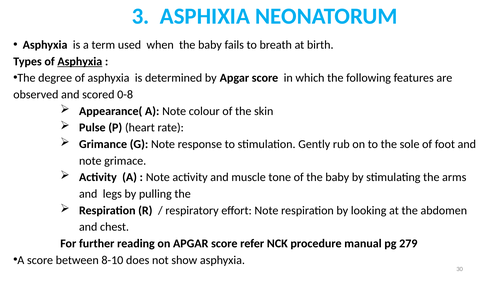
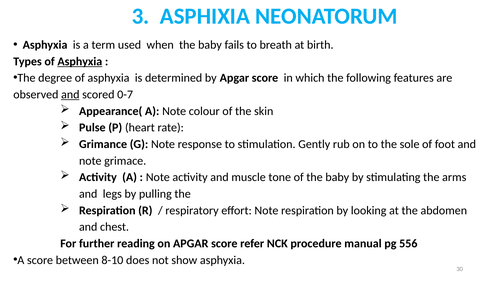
and at (70, 94) underline: none -> present
0-8: 0-8 -> 0-7
279: 279 -> 556
